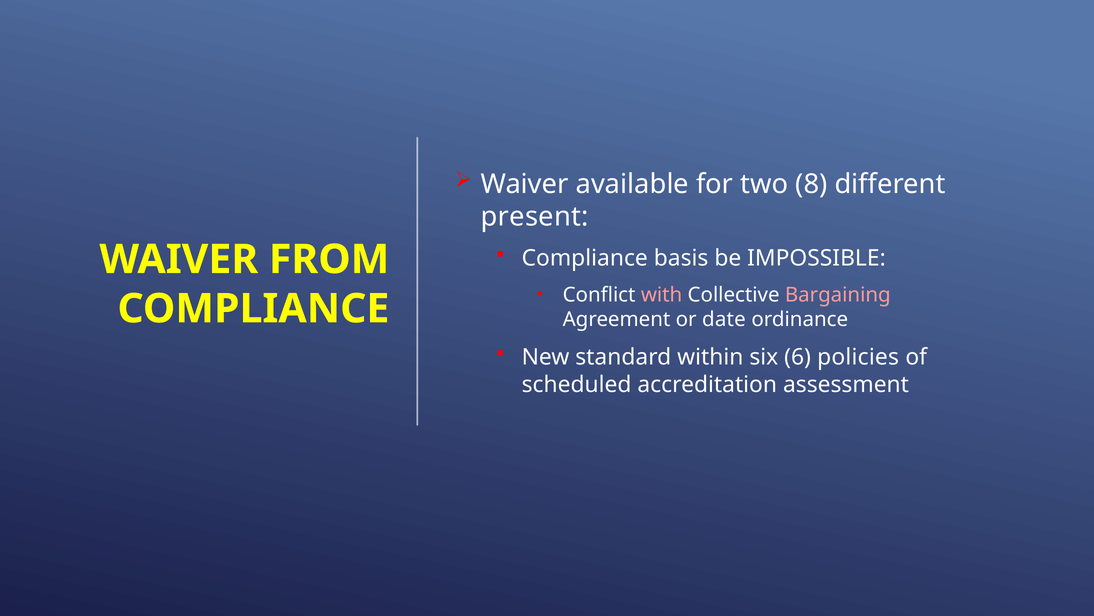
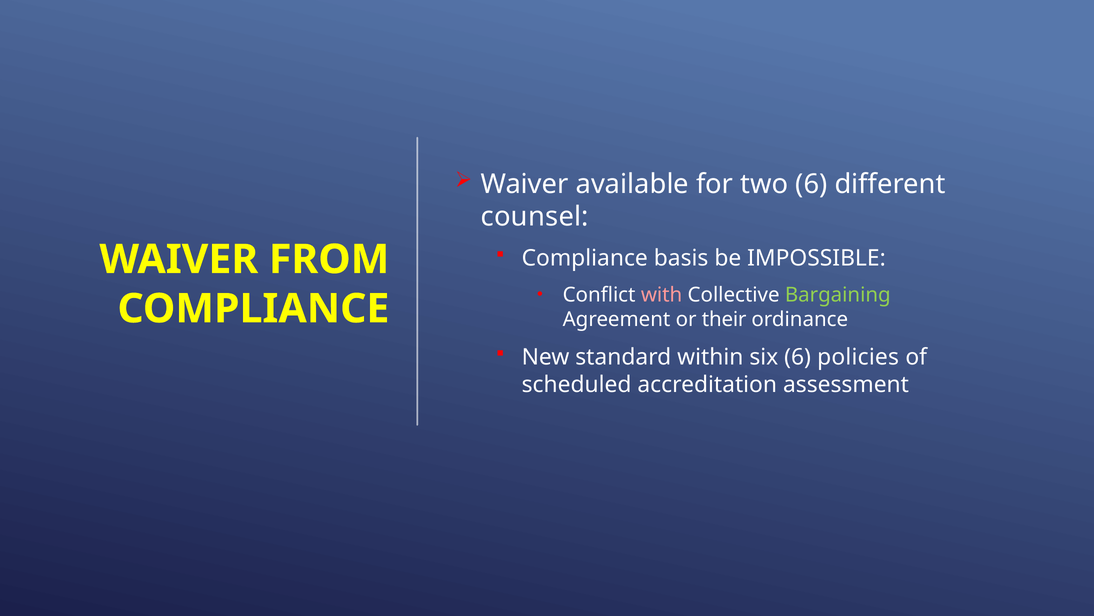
two 8: 8 -> 6
present: present -> counsel
Bargaining colour: pink -> light green
date: date -> their
